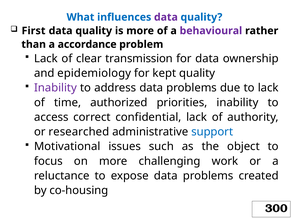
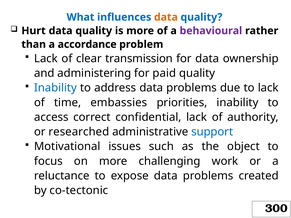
data at (166, 17) colour: purple -> orange
First: First -> Hurt
epidemiology: epidemiology -> administering
kept: kept -> paid
Inability at (55, 88) colour: purple -> blue
authorized: authorized -> embassies
co-housing: co-housing -> co-tectonic
